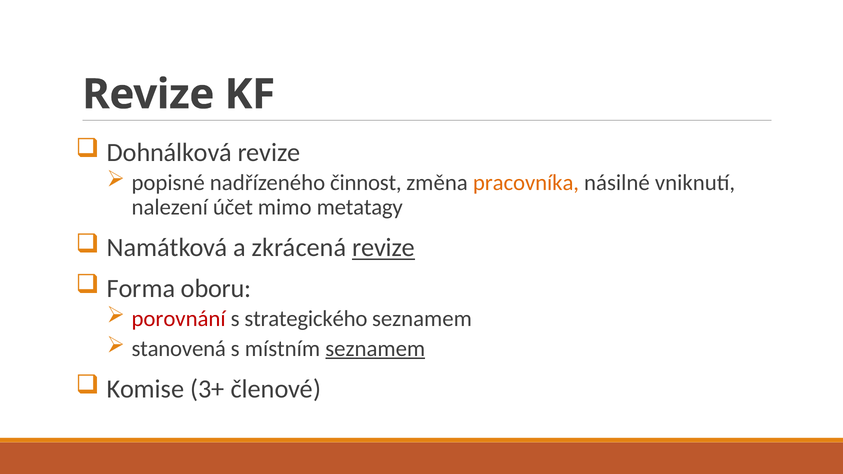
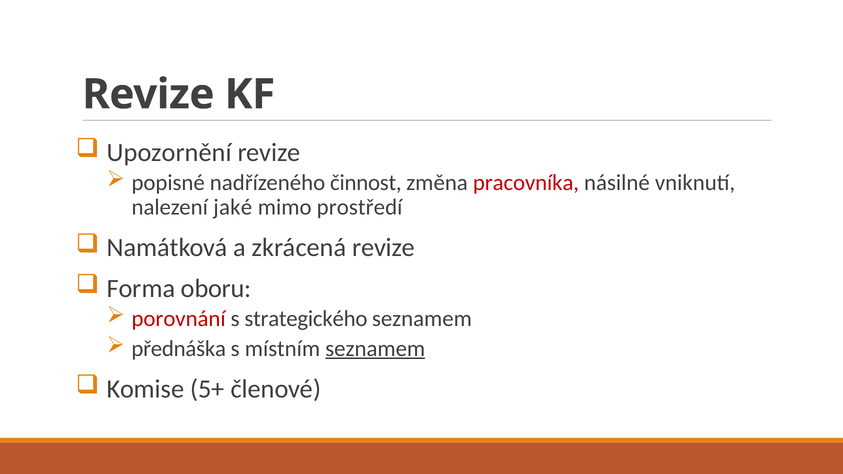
Dohnálková: Dohnálková -> Upozornění
pracovníka colour: orange -> red
účet: účet -> jaké
metatagy: metatagy -> prostředí
revize at (384, 248) underline: present -> none
stanovená: stanovená -> přednáška
3+: 3+ -> 5+
